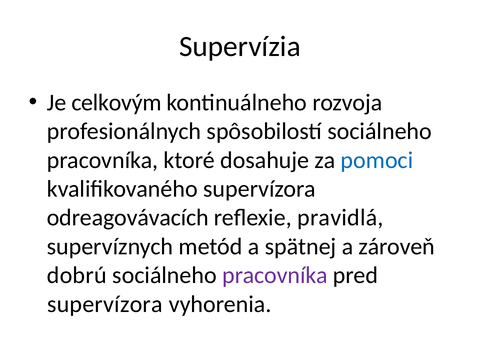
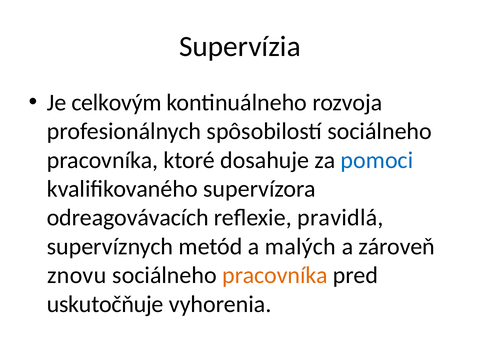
spätnej: spätnej -> malých
dobrú: dobrú -> znovu
pracovníka at (275, 275) colour: purple -> orange
supervízora at (105, 304): supervízora -> uskutočňuje
